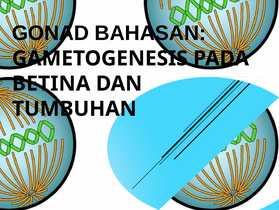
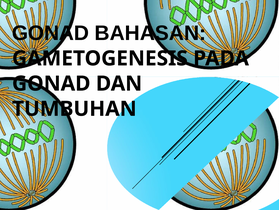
BETINA at (51, 83): BETINA -> GONAD
